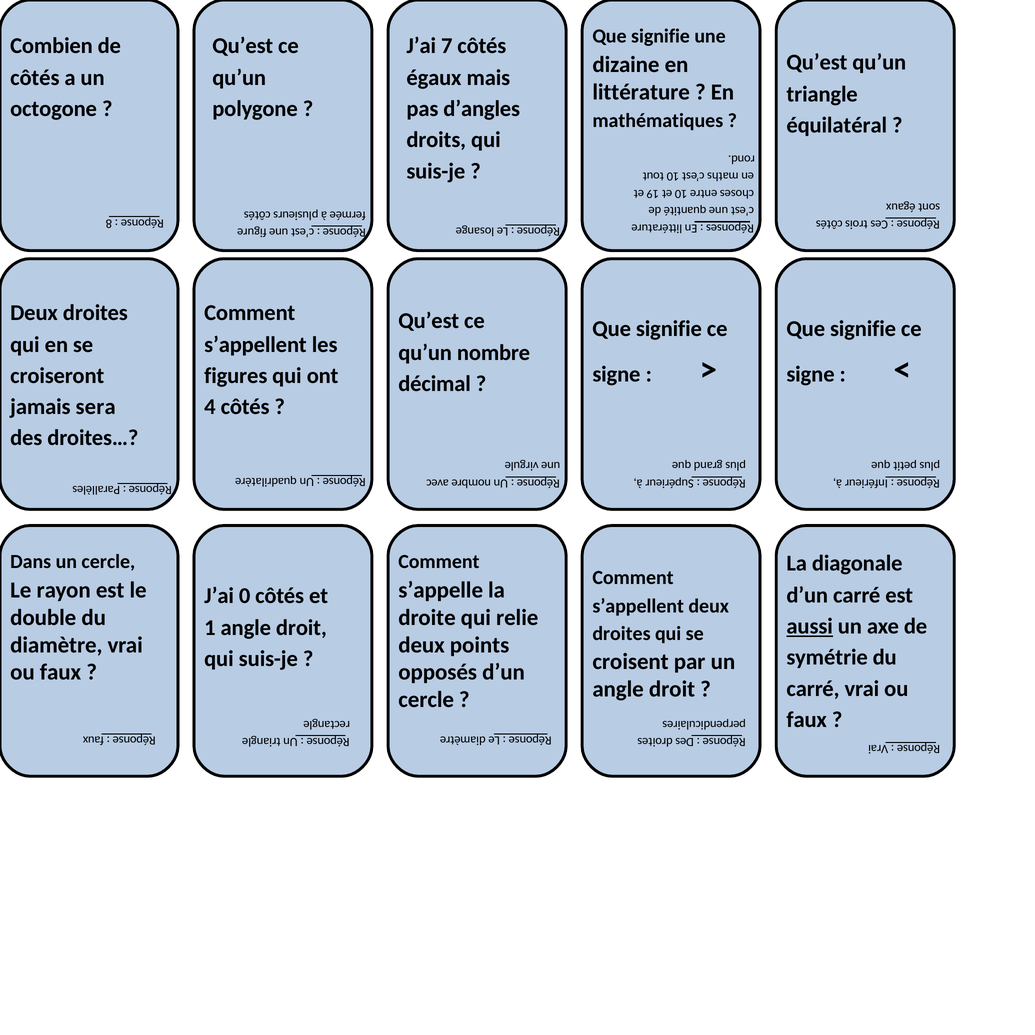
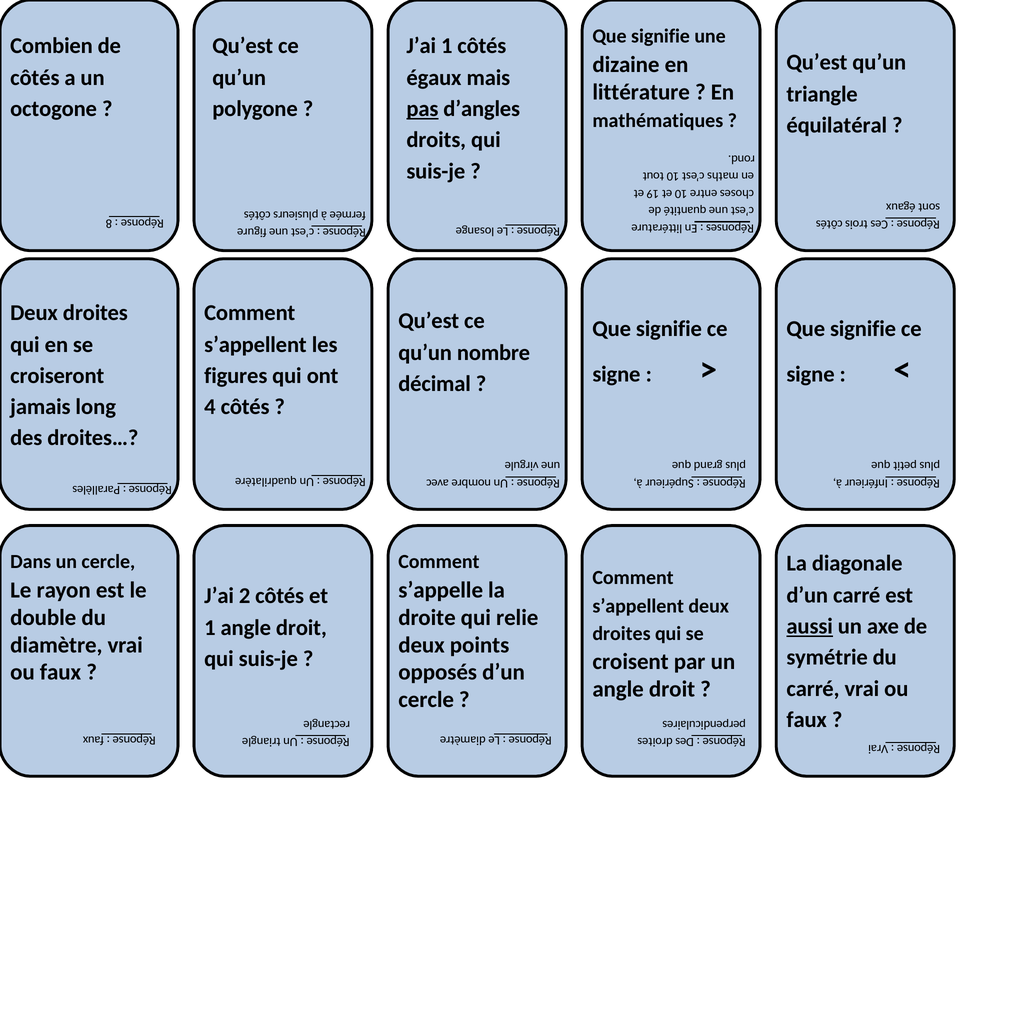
J’ai 7: 7 -> 1
pas underline: none -> present
sera: sera -> long
J’ai 0: 0 -> 2
